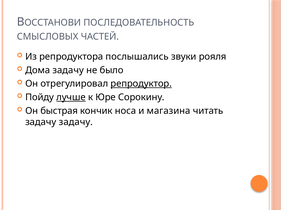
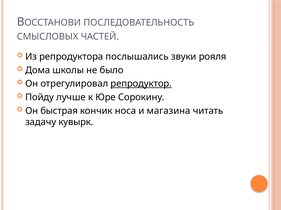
Дома задачу: задачу -> школы
лучше underline: present -> none
задачу задачу: задачу -> кувырк
